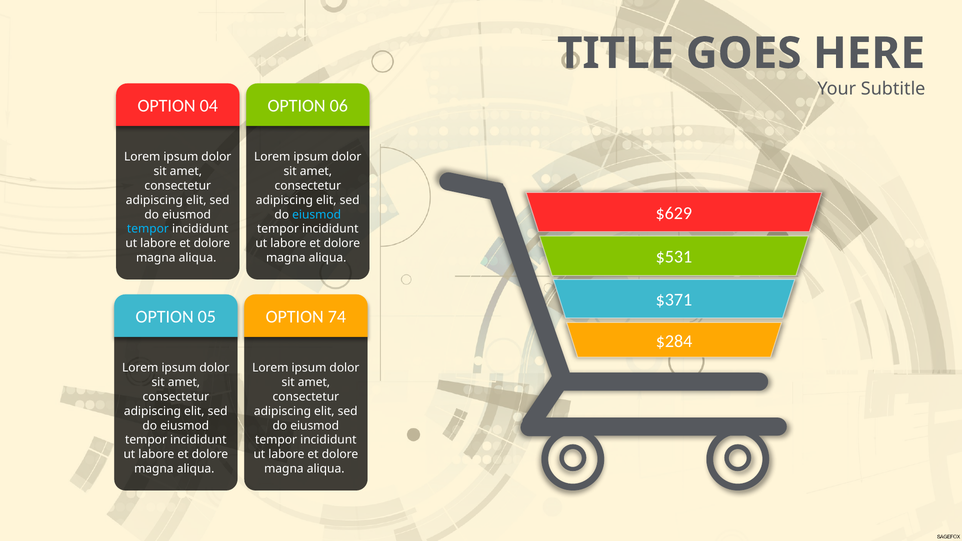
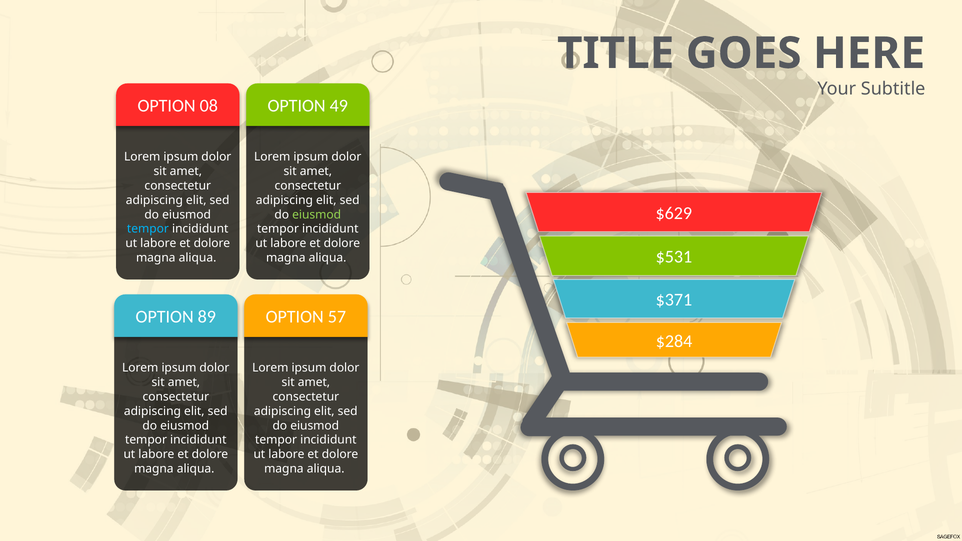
04: 04 -> 08
06: 06 -> 49
eiusmod at (317, 215) colour: light blue -> light green
05: 05 -> 89
74: 74 -> 57
